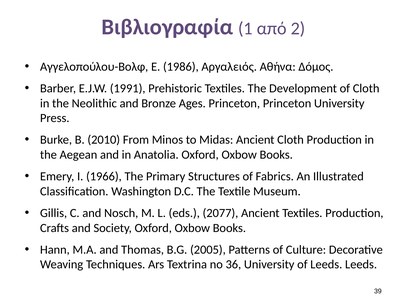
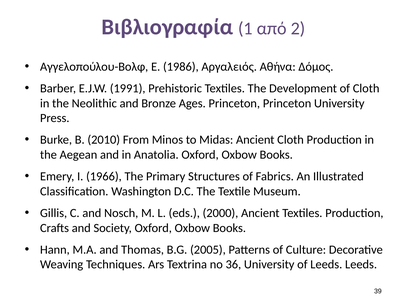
2077: 2077 -> 2000
